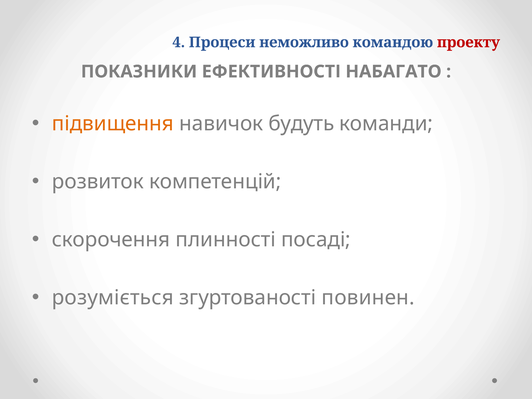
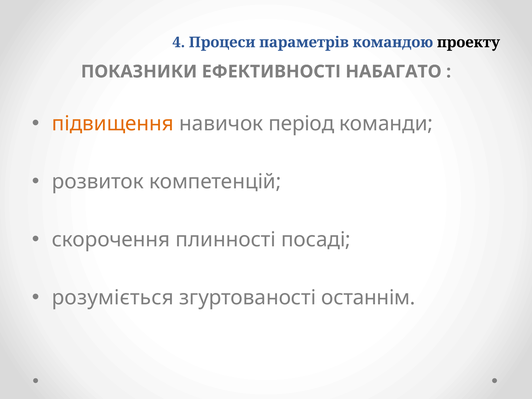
неможливо: неможливо -> параметрів
проекту colour: red -> black
будуть: будуть -> період
повинен: повинен -> останнім
